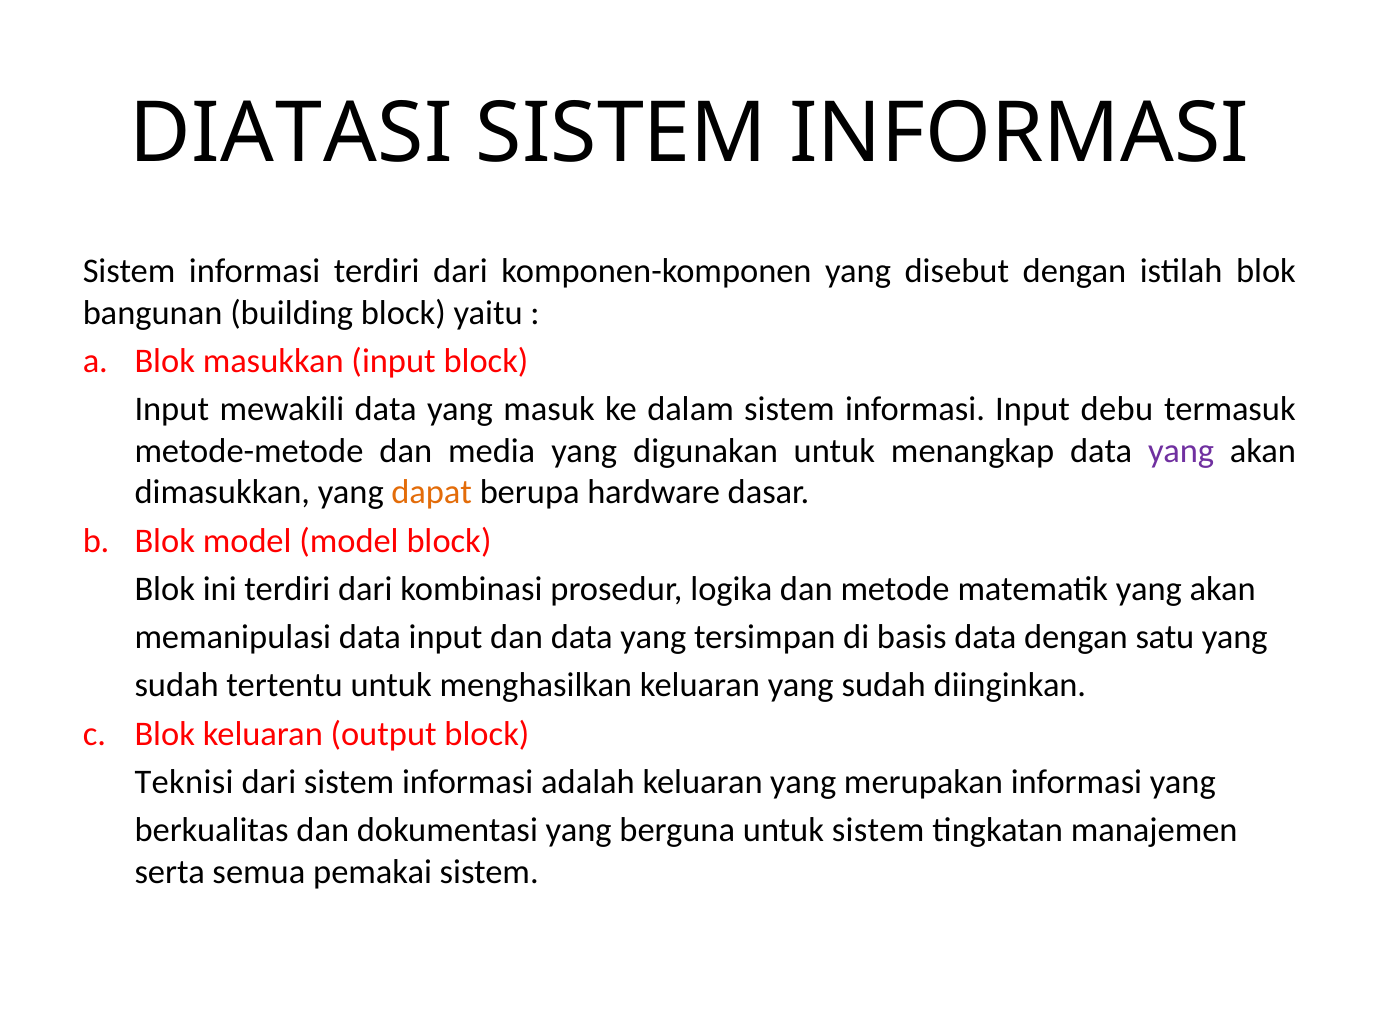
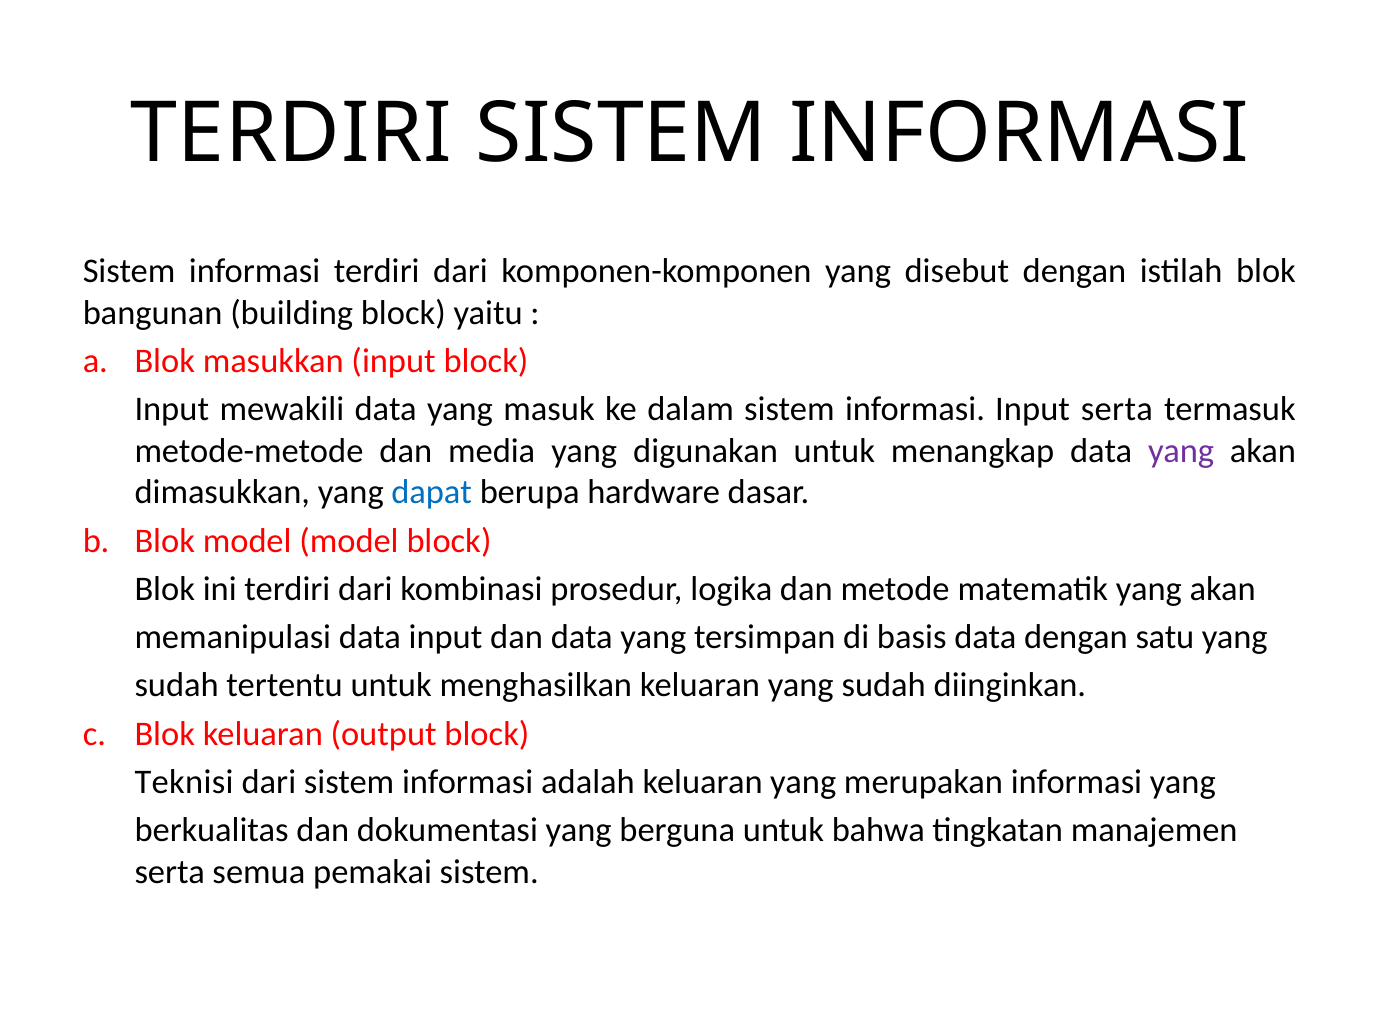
DIATASI at (291, 134): DIATASI -> TERDIRI
Input debu: debu -> serta
dapat colour: orange -> blue
untuk sistem: sistem -> bahwa
